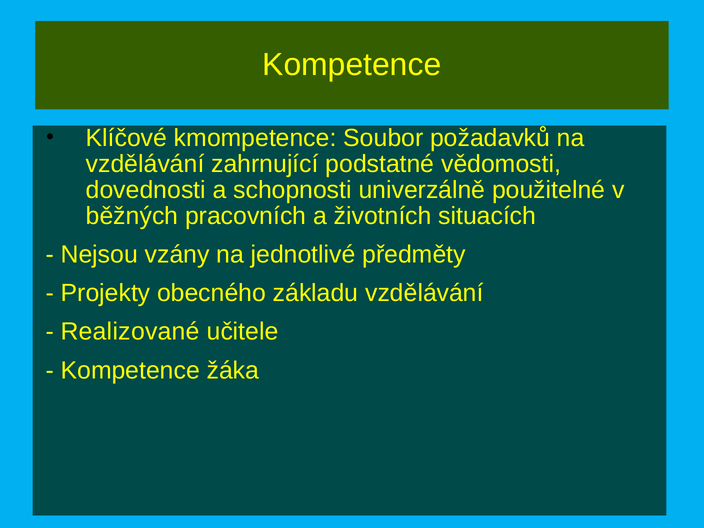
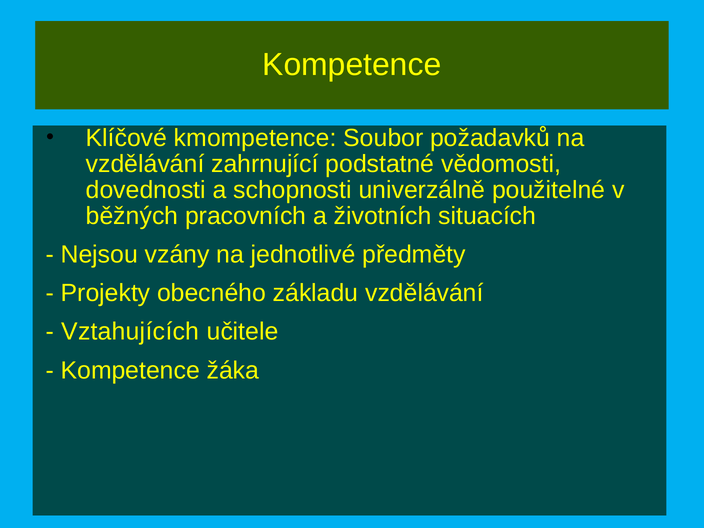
Realizované: Realizované -> Vztahujících
